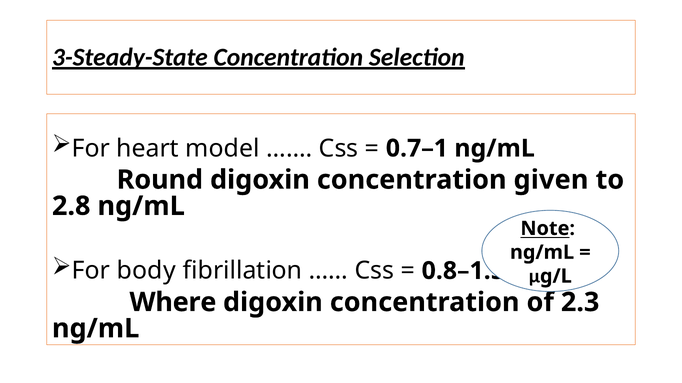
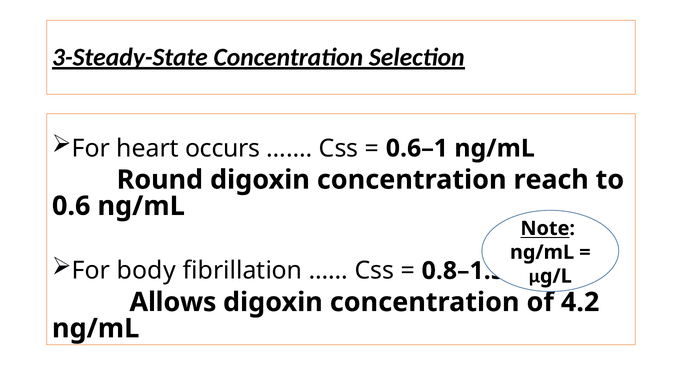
model: model -> occurs
0.7–1: 0.7–1 -> 0.6–1
given: given -> reach
2.8: 2.8 -> 0.6
Where: Where -> Allows
2.3: 2.3 -> 4.2
